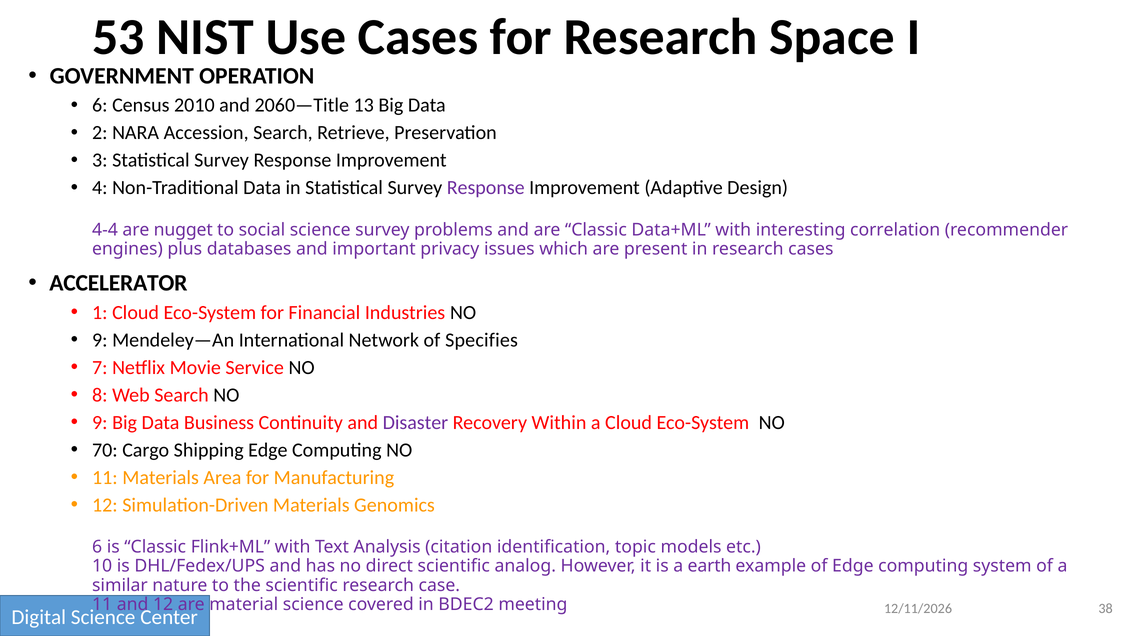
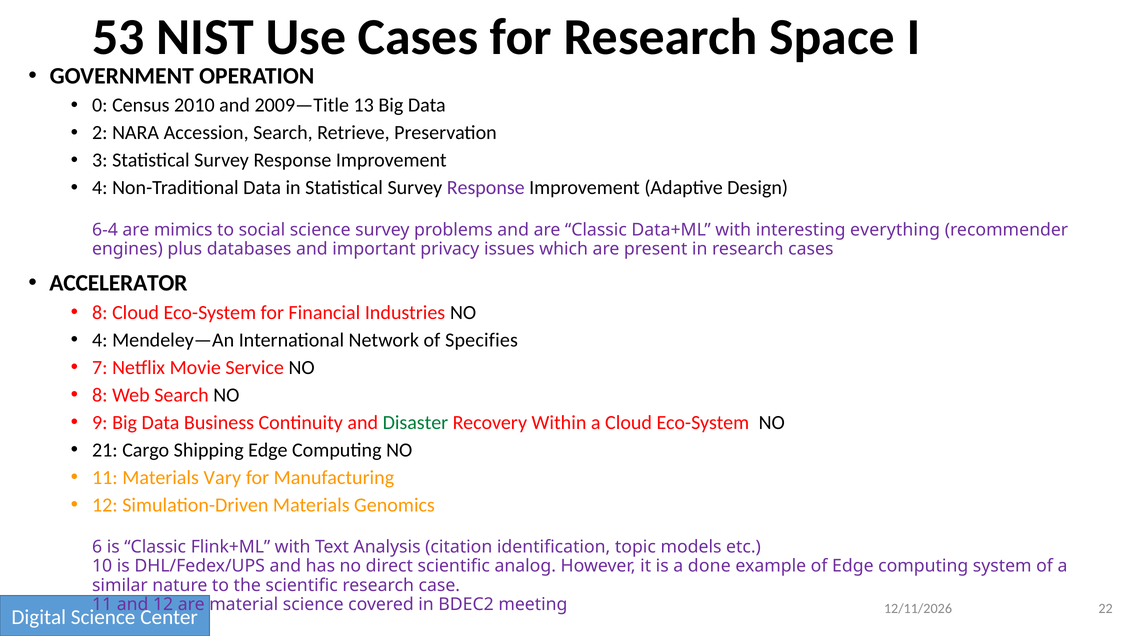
6 at (100, 105): 6 -> 0
2060—Title: 2060—Title -> 2009—Title
4-4: 4-4 -> 6-4
nugget: nugget -> mimics
correlation: correlation -> everything
1 at (100, 313): 1 -> 8
9 at (100, 340): 9 -> 4
Disaster colour: purple -> green
70: 70 -> 21
Area: Area -> Vary
earth: earth -> done
38: 38 -> 22
